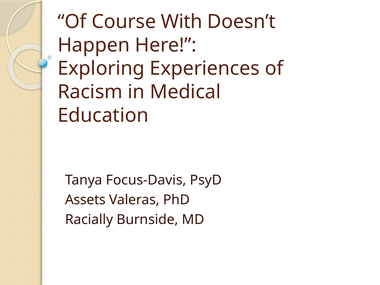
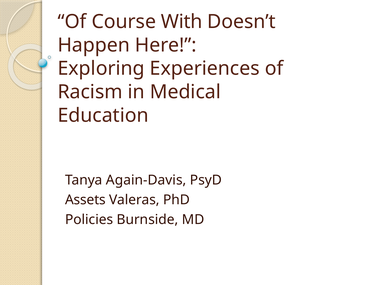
Focus-Davis: Focus-Davis -> Again-Davis
Racially: Racially -> Policies
